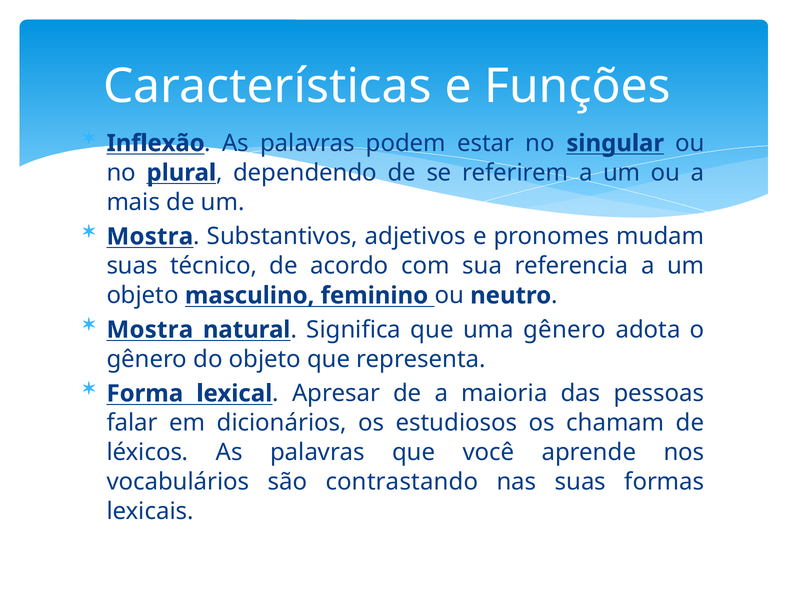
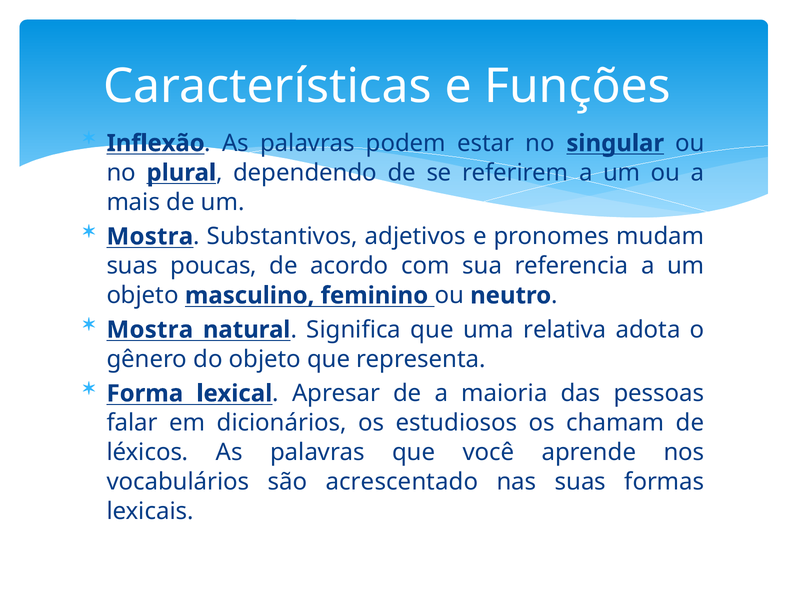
técnico: técnico -> poucas
uma gênero: gênero -> relativa
contrastando: contrastando -> acrescentado
